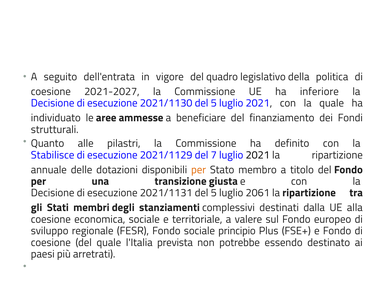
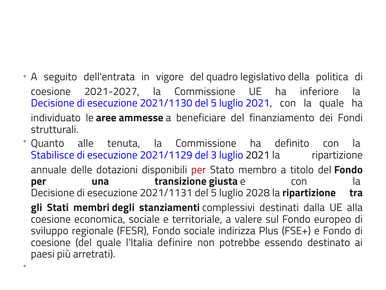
pilastri: pilastri -> tenuta
7: 7 -> 3
per at (199, 169) colour: orange -> red
2061: 2061 -> 2028
principio: principio -> indirizza
prevista: prevista -> definire
